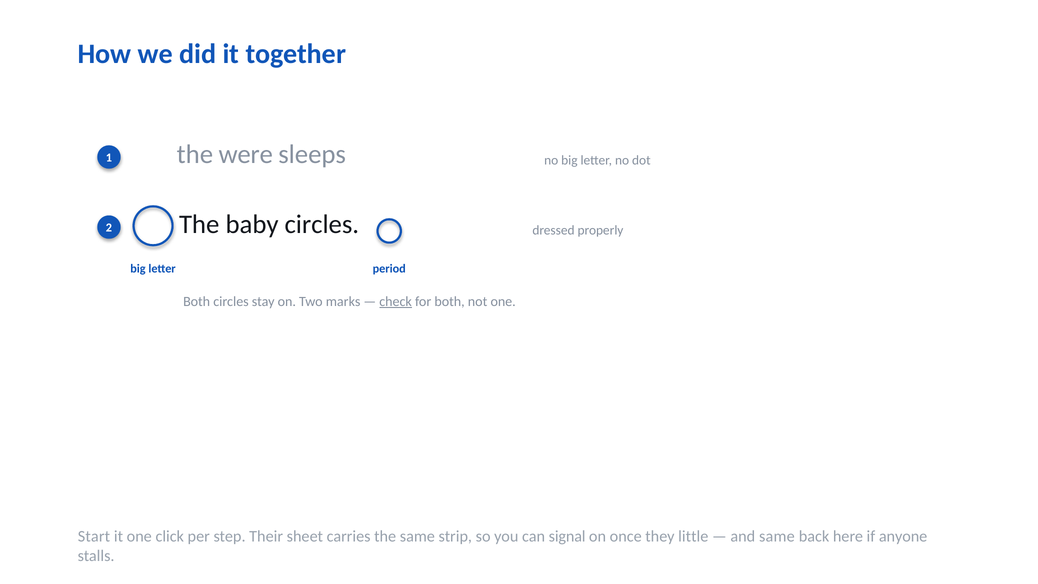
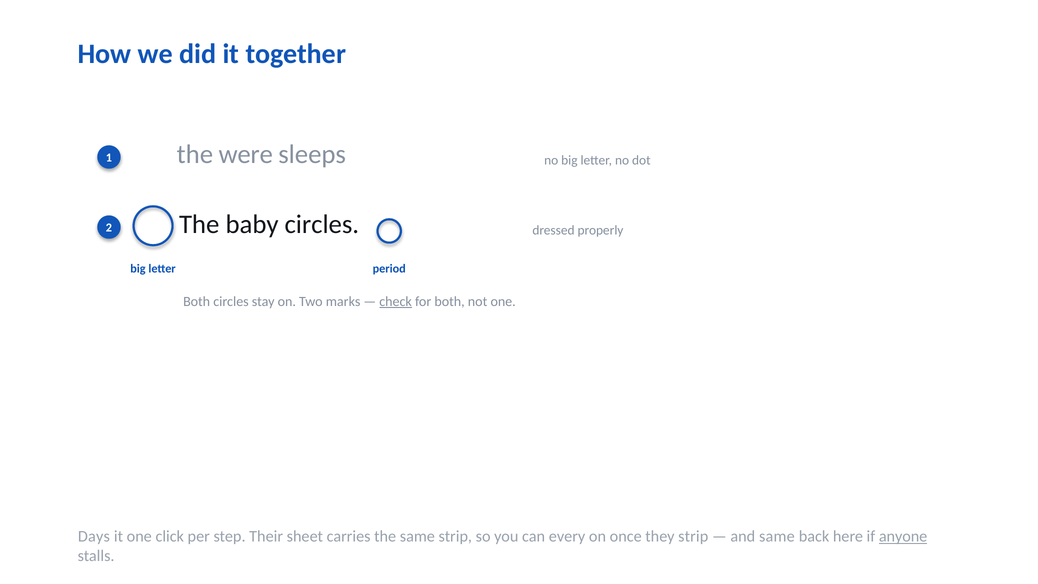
Start: Start -> Days
signal: signal -> every
they little: little -> strip
anyone underline: none -> present
